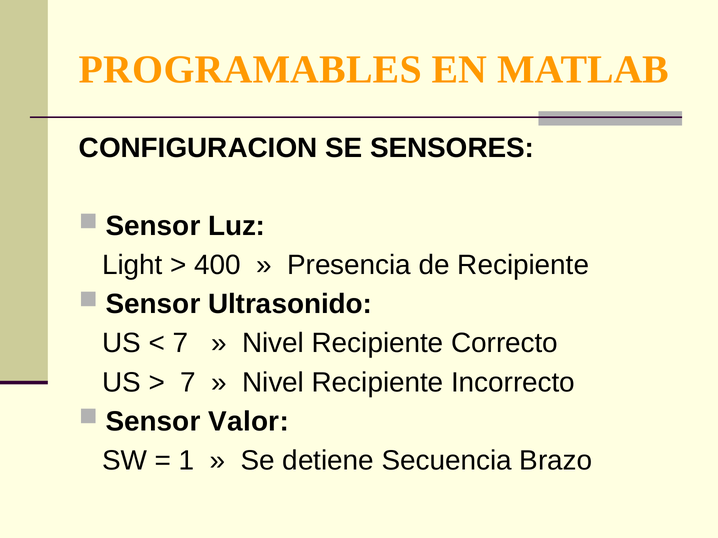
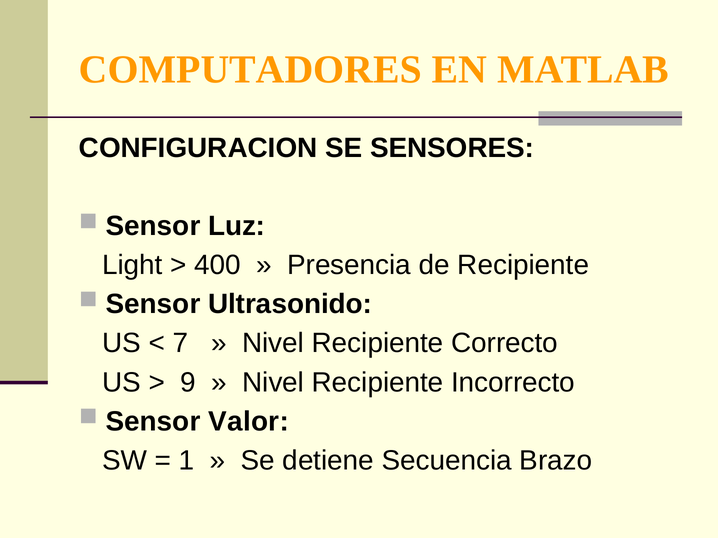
PROGRAMABLES: PROGRAMABLES -> COMPUTADORES
7 at (188, 383): 7 -> 9
